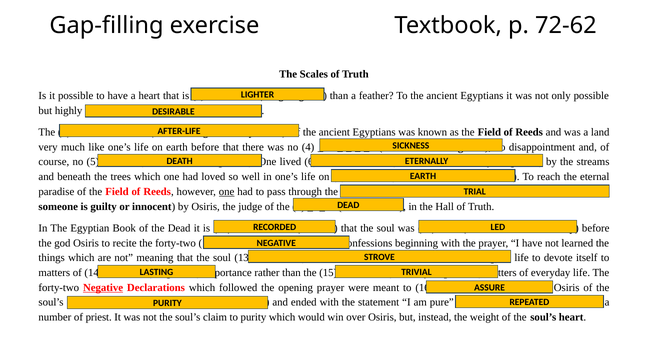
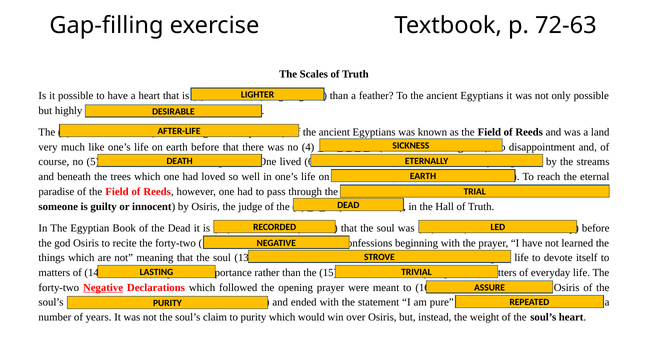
72-62: 72-62 -> 72-63
one at (227, 192) underline: present -> none
priest: priest -> years
